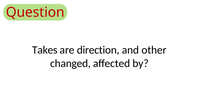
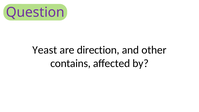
Question colour: red -> purple
Takes: Takes -> Yeast
changed: changed -> contains
